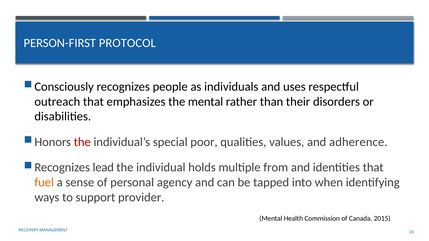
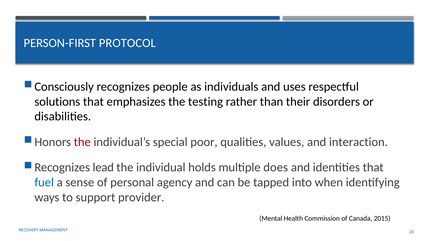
outreach: outreach -> solutions
the mental: mental -> testing
adherence: adherence -> interaction
from: from -> does
fuel colour: orange -> blue
